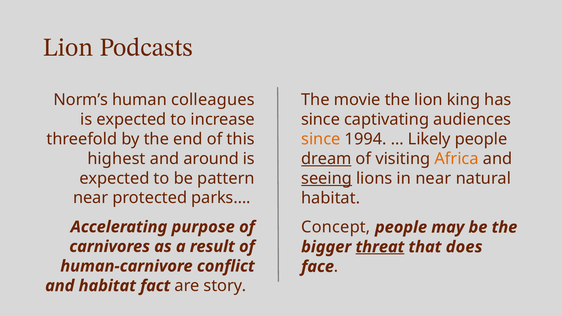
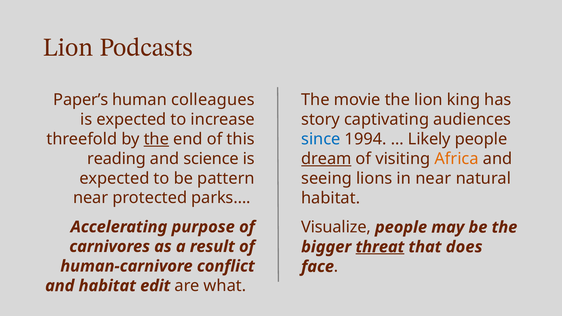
Norm’s: Norm’s -> Paper’s
since at (321, 120): since -> story
the at (156, 139) underline: none -> present
since at (321, 139) colour: orange -> blue
highest: highest -> reading
around: around -> science
seeing underline: present -> none
Concept: Concept -> Visualize
fact: fact -> edit
story: story -> what
